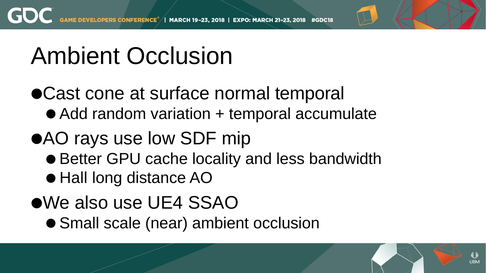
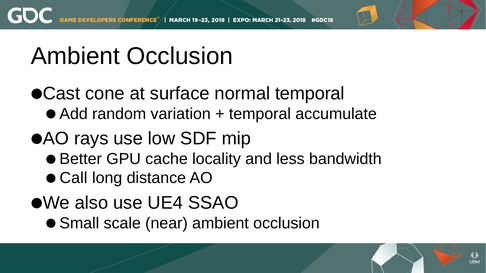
Hall: Hall -> Call
